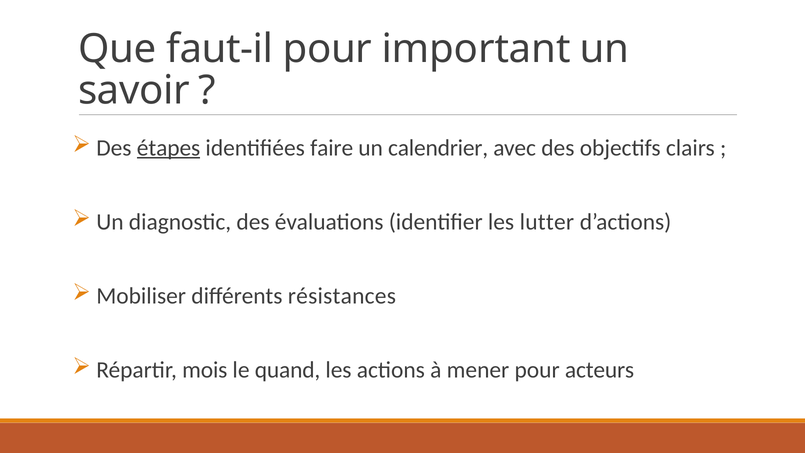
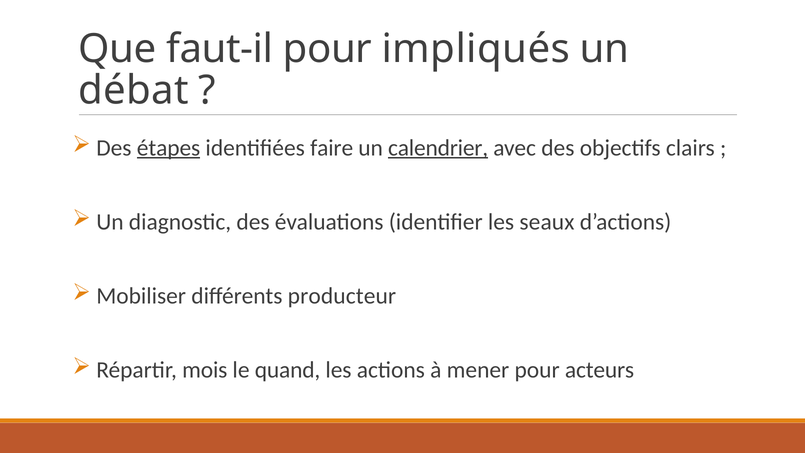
important: important -> impliqués
savoir: savoir -> débat
calendrier underline: none -> present
lutter: lutter -> seaux
résistances: résistances -> producteur
